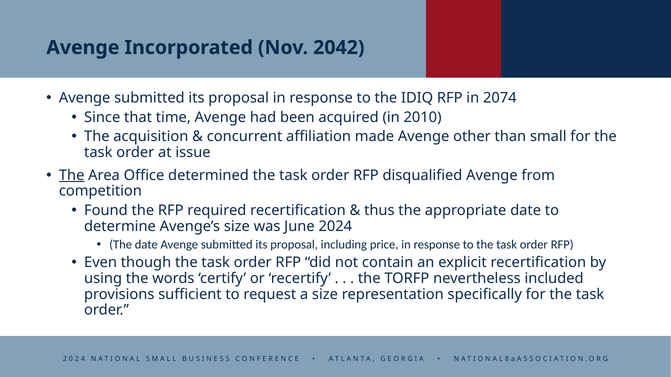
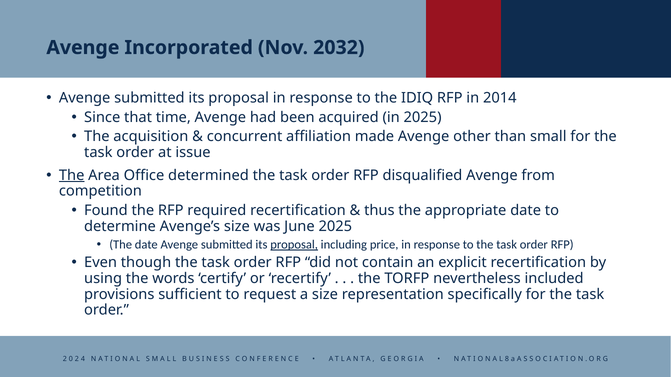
2042: 2042 -> 2032
2074: 2074 -> 2014
in 2010: 2010 -> 2025
June 2024: 2024 -> 2025
proposal at (294, 245) underline: none -> present
